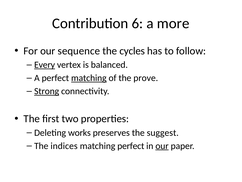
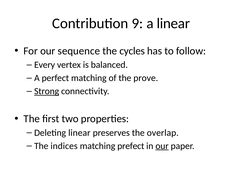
6: 6 -> 9
a more: more -> linear
Every underline: present -> none
matching at (89, 78) underline: present -> none
Deleting works: works -> linear
suggest: suggest -> overlap
matching perfect: perfect -> prefect
